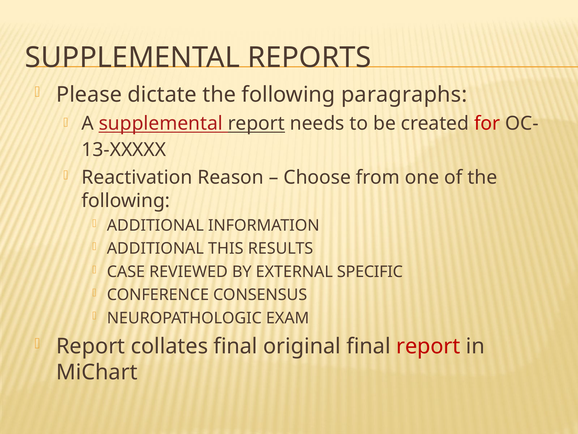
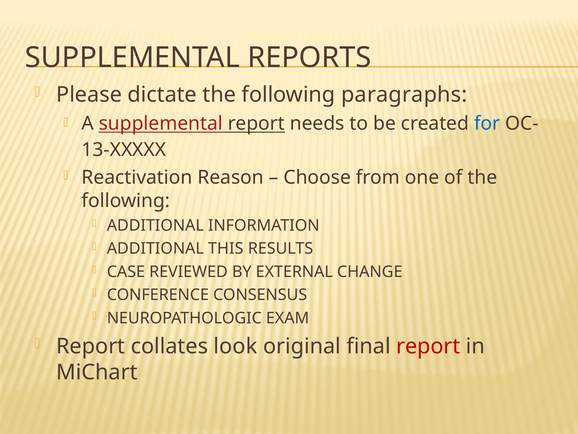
for colour: red -> blue
SPECIFIC: SPECIFIC -> CHANGE
collates final: final -> look
